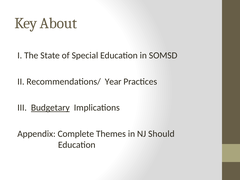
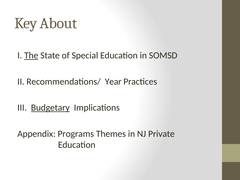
The underline: none -> present
Complete: Complete -> Programs
Should: Should -> Private
